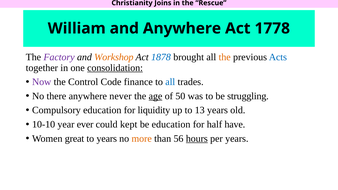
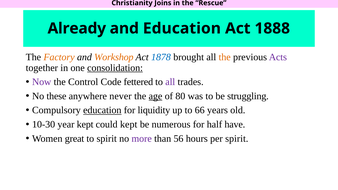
William: William -> Already
and Anywhere: Anywhere -> Education
1778: 1778 -> 1888
Factory colour: purple -> orange
Acts colour: blue -> purple
finance: finance -> fettered
all at (170, 82) colour: blue -> purple
there: there -> these
50: 50 -> 80
education at (102, 110) underline: none -> present
13: 13 -> 66
10-10: 10-10 -> 10-30
year ever: ever -> kept
be education: education -> numerous
to years: years -> spirit
more colour: orange -> purple
hours underline: present -> none
per years: years -> spirit
